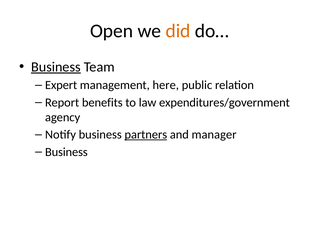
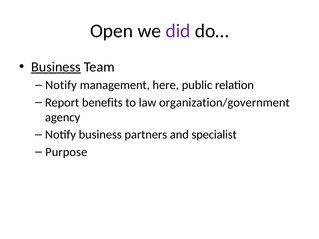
did colour: orange -> purple
Expert at (61, 85): Expert -> Notify
expenditures/government: expenditures/government -> organization/government
partners underline: present -> none
manager: manager -> specialist
Business at (66, 152): Business -> Purpose
